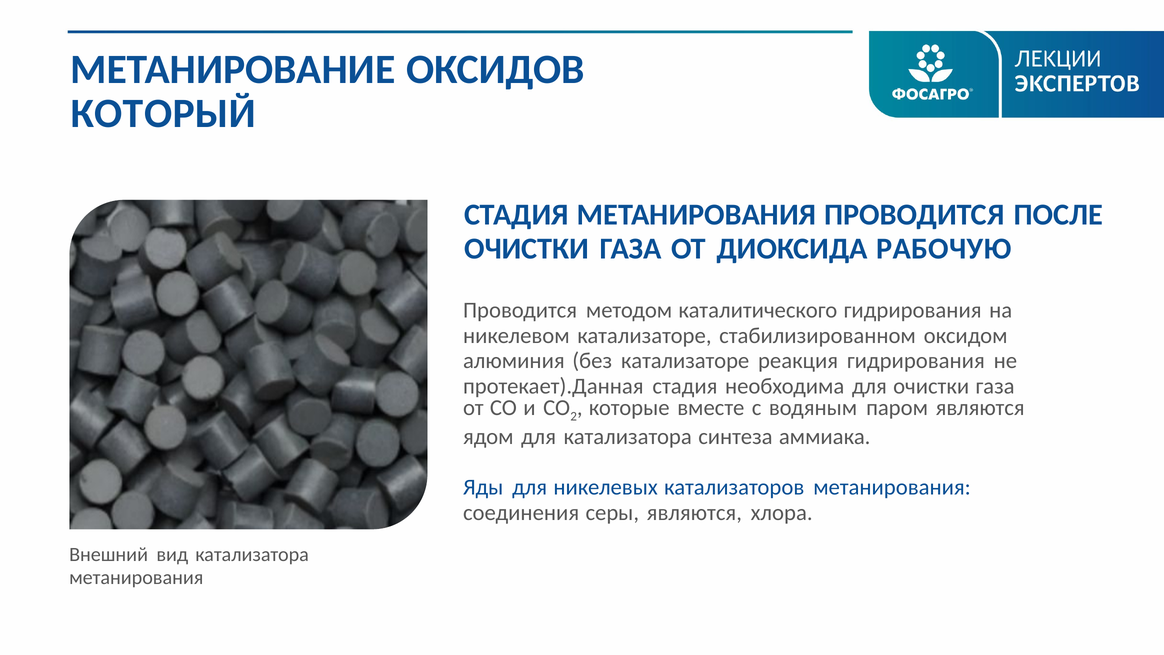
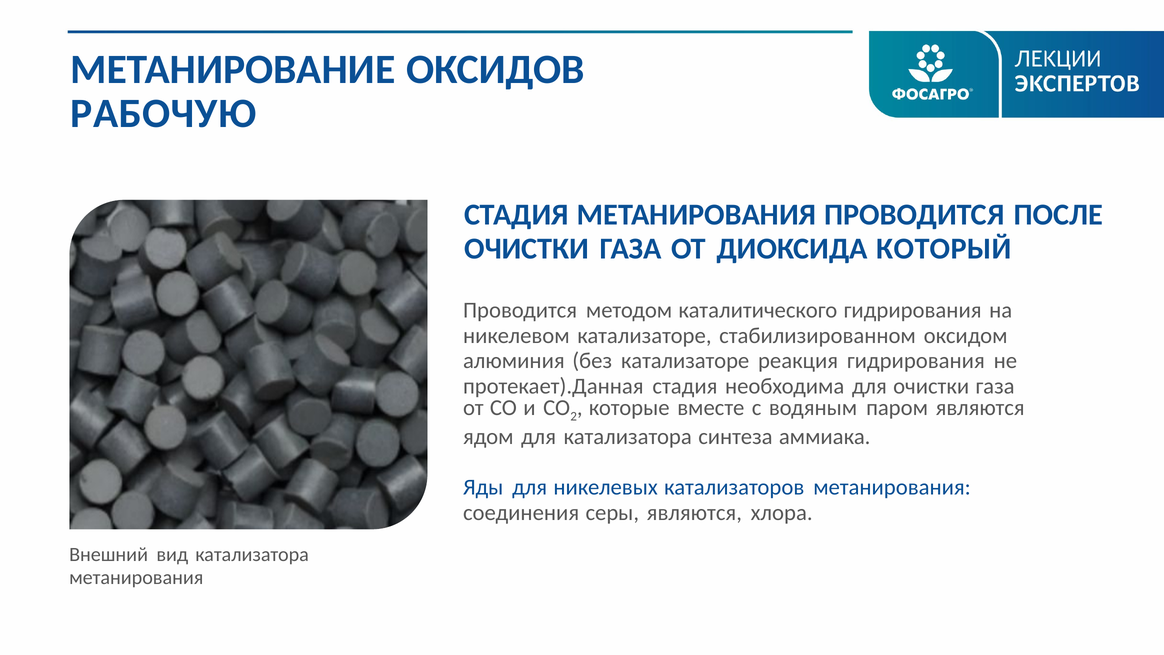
КОТОРЫЙ: КОТОРЫЙ -> РАБОЧУЮ
РАБОЧУЮ: РАБОЧУЮ -> КОТОРЫЙ
